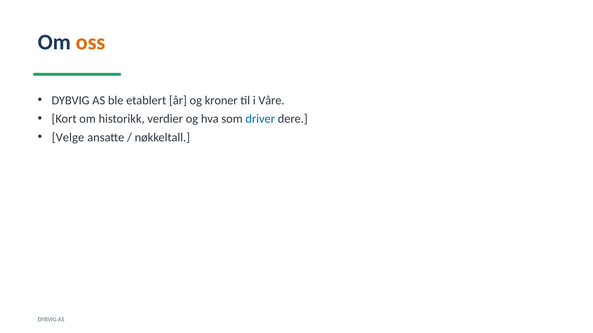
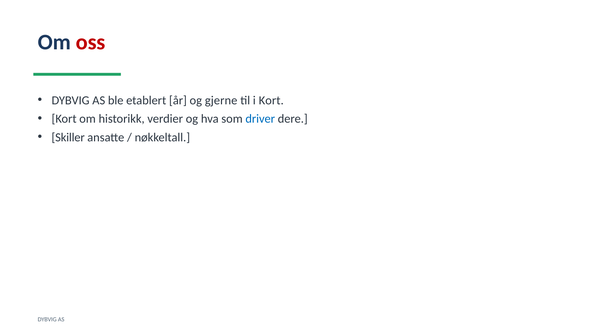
oss colour: orange -> red
kroner: kroner -> gjerne
i Våre: Våre -> Kort
Velge: Velge -> Skiller
